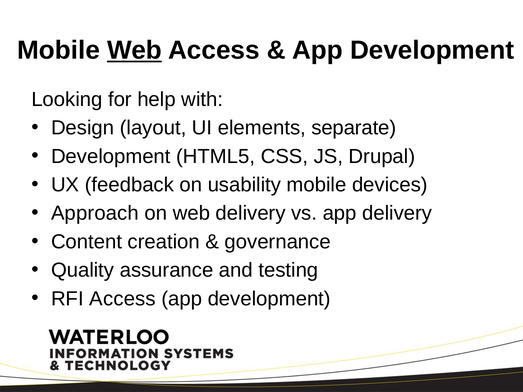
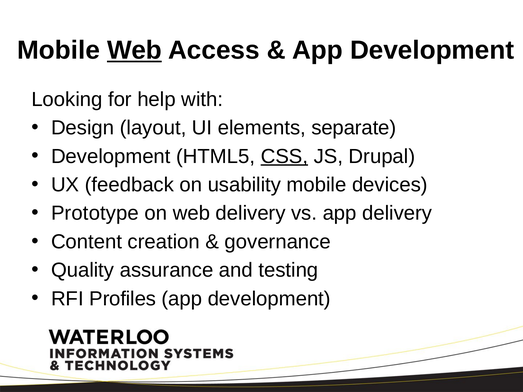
CSS underline: none -> present
Approach: Approach -> Prototype
RFI Access: Access -> Profiles
